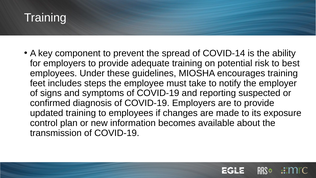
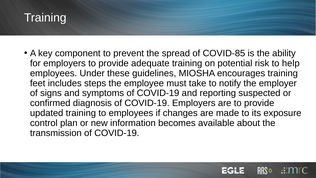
COVID-14: COVID-14 -> COVID-85
best: best -> help
